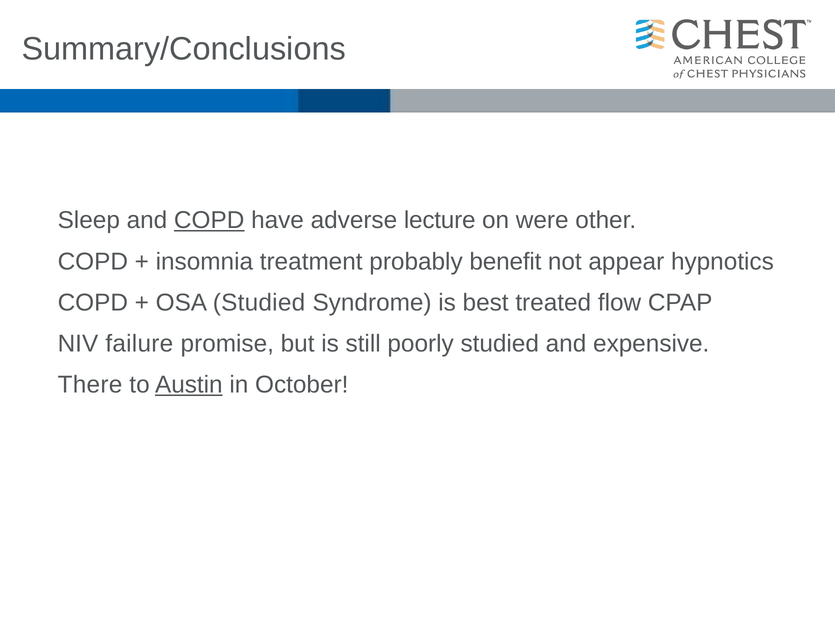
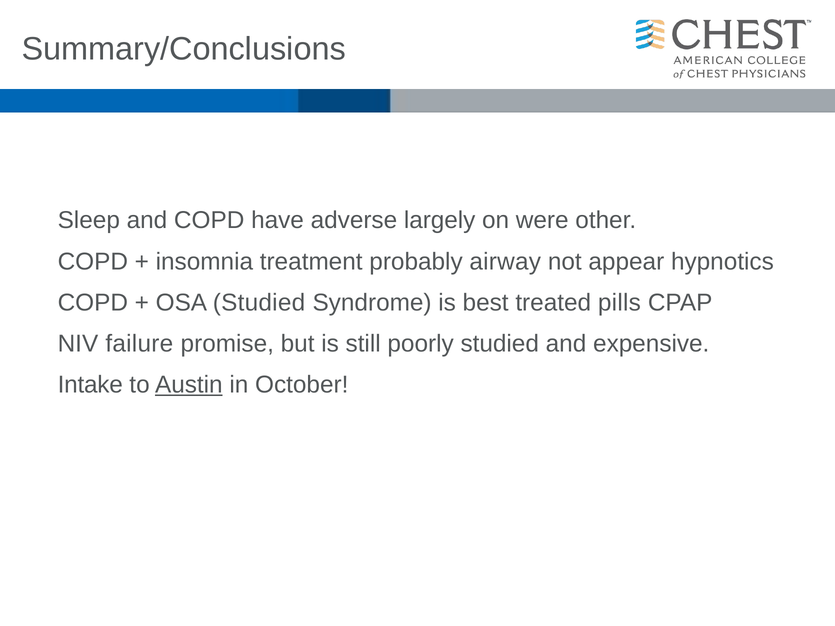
COPD at (209, 221) underline: present -> none
lecture: lecture -> largely
benefit: benefit -> airway
flow: flow -> pills
There: There -> Intake
